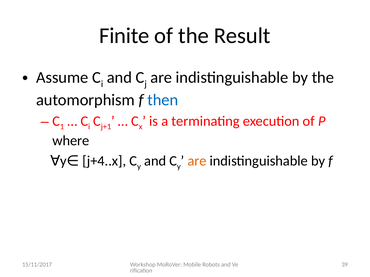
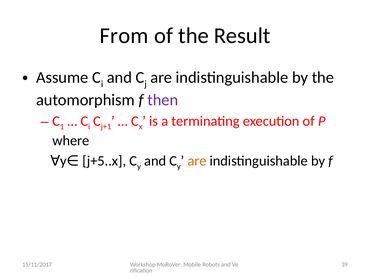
Finite: Finite -> From
then colour: blue -> purple
j+4..x: j+4..x -> j+5..x
